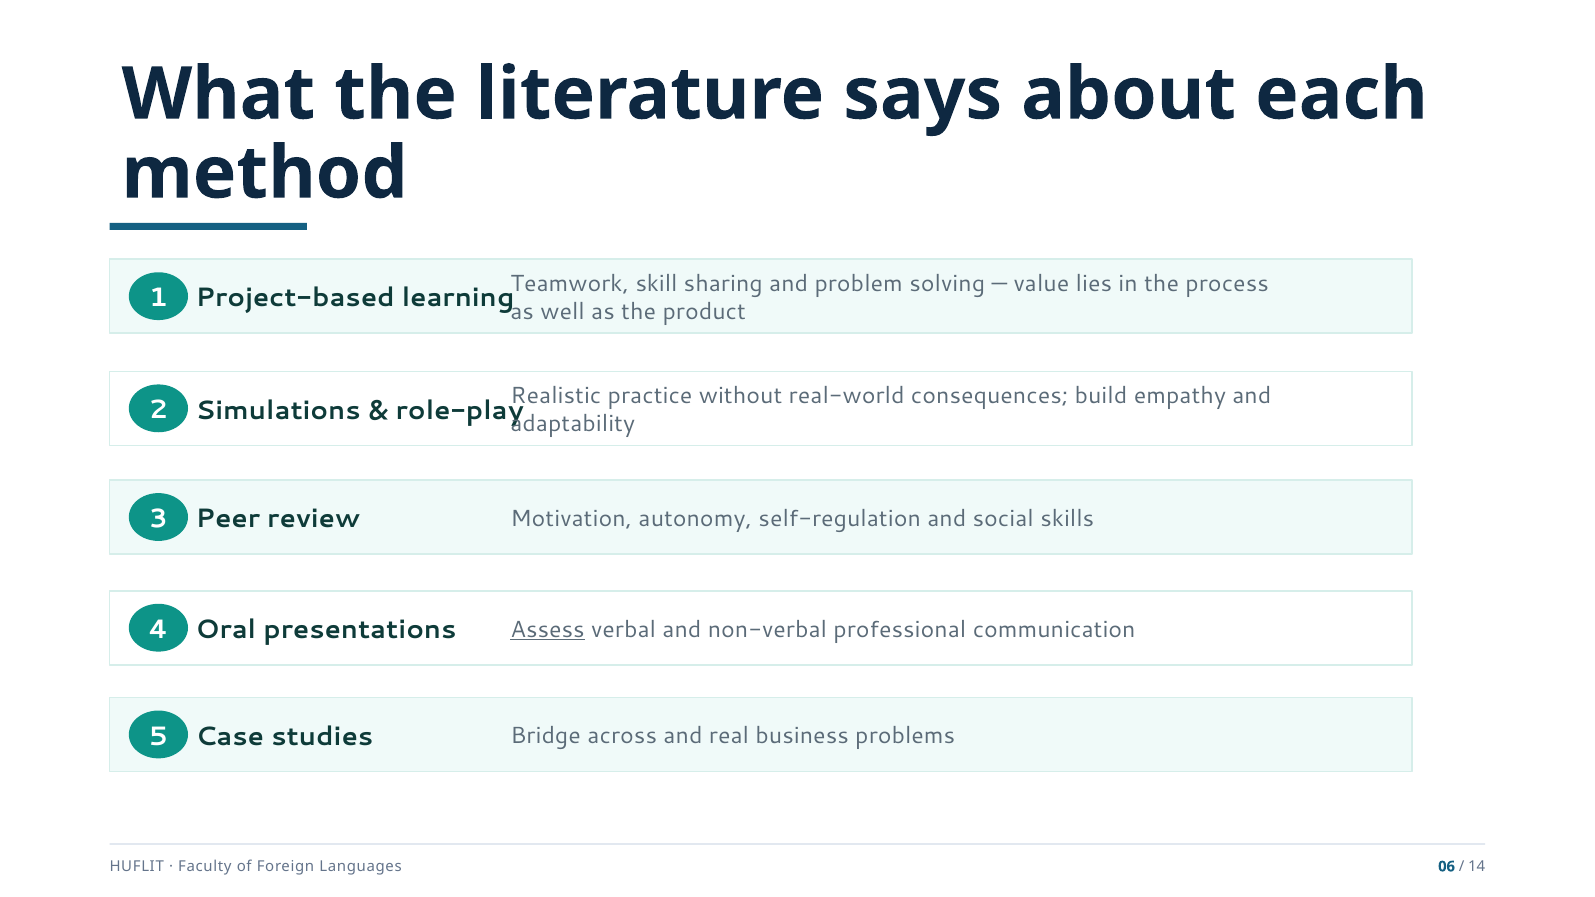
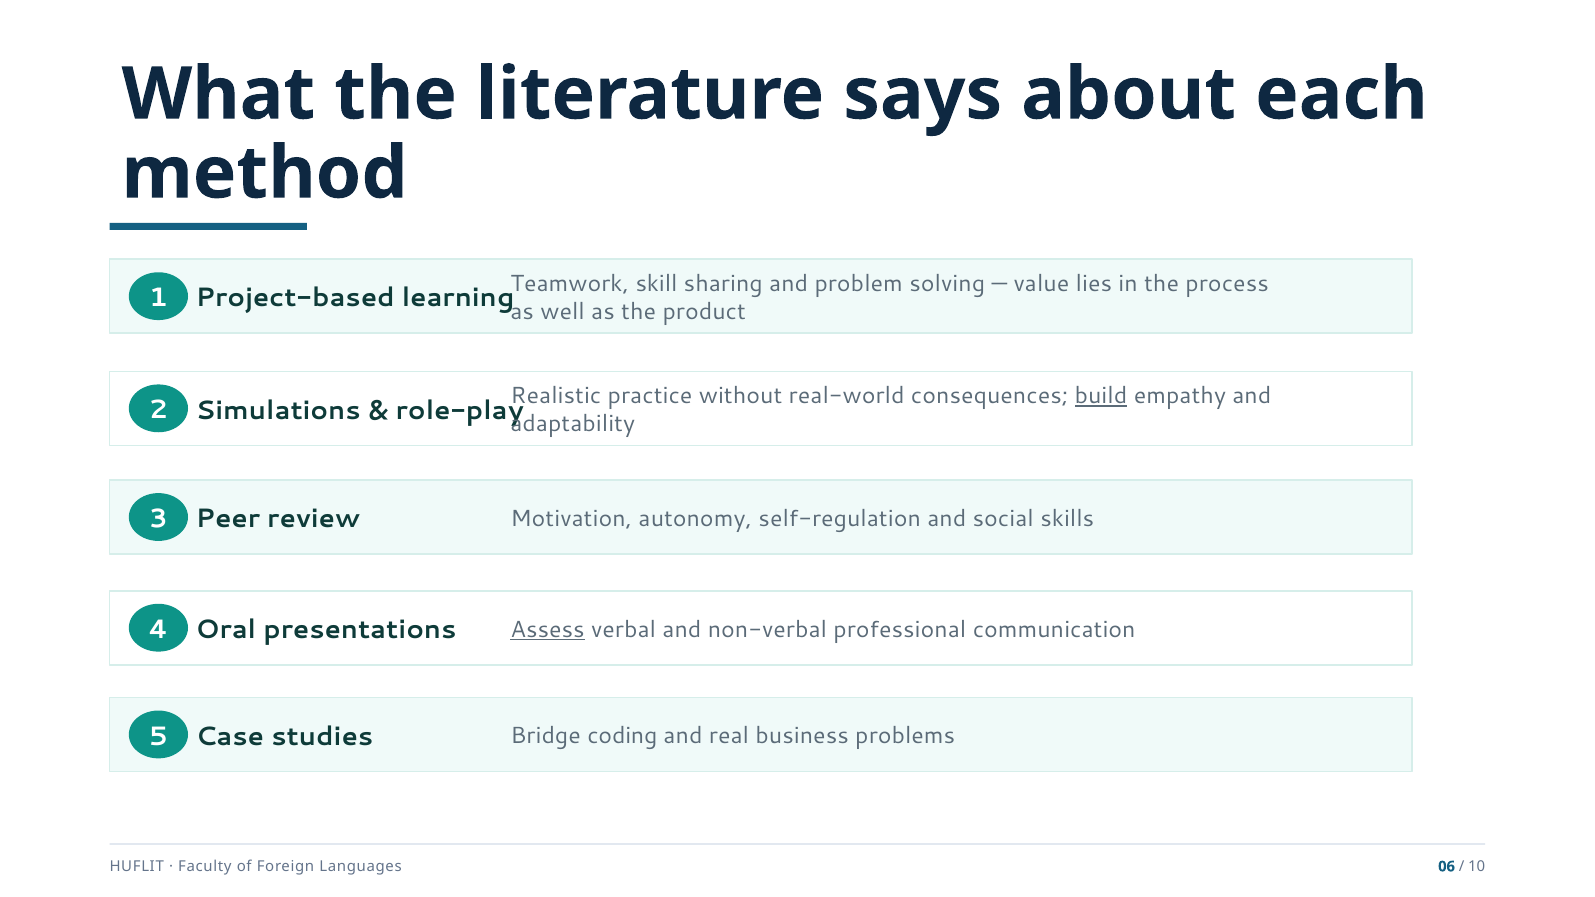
build underline: none -> present
across: across -> coding
14: 14 -> 10
